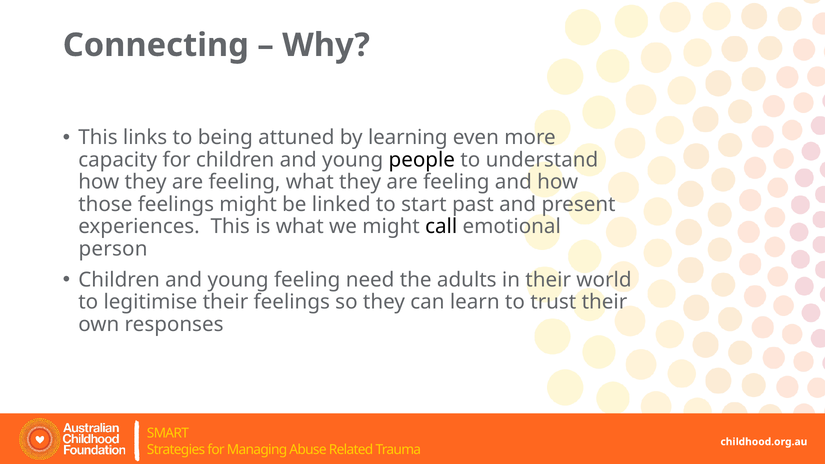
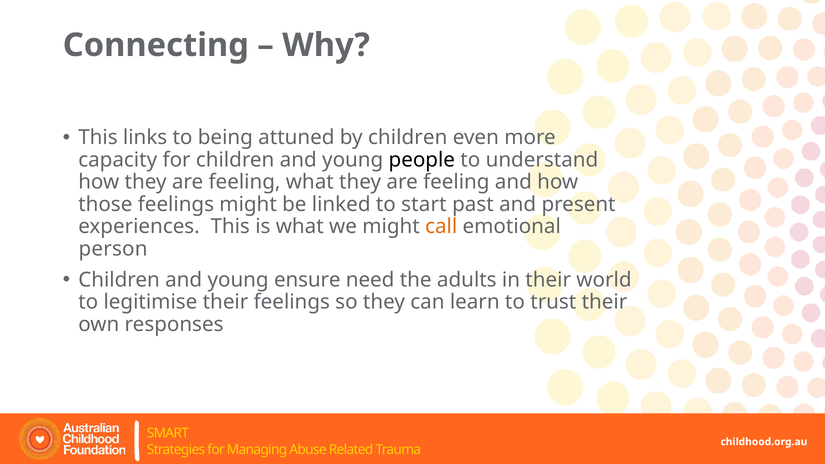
by learning: learning -> children
call colour: black -> orange
young feeling: feeling -> ensure
